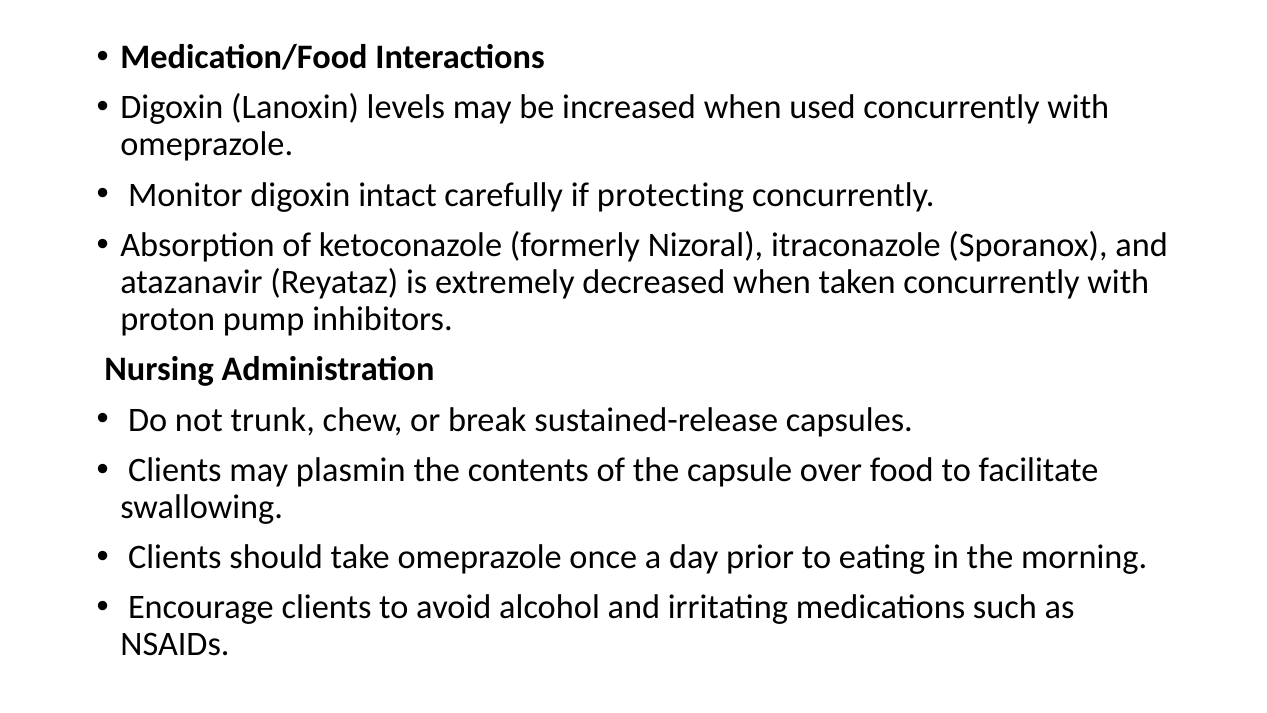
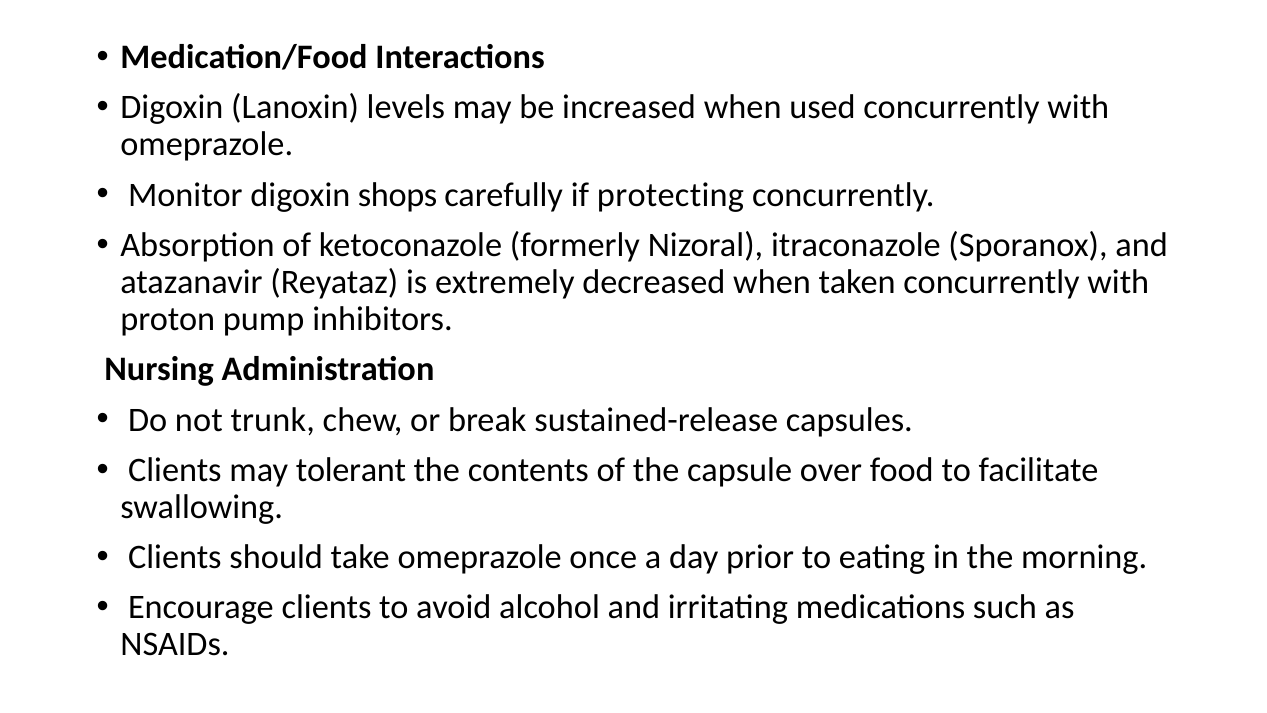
intact: intact -> shops
plasmin: plasmin -> tolerant
